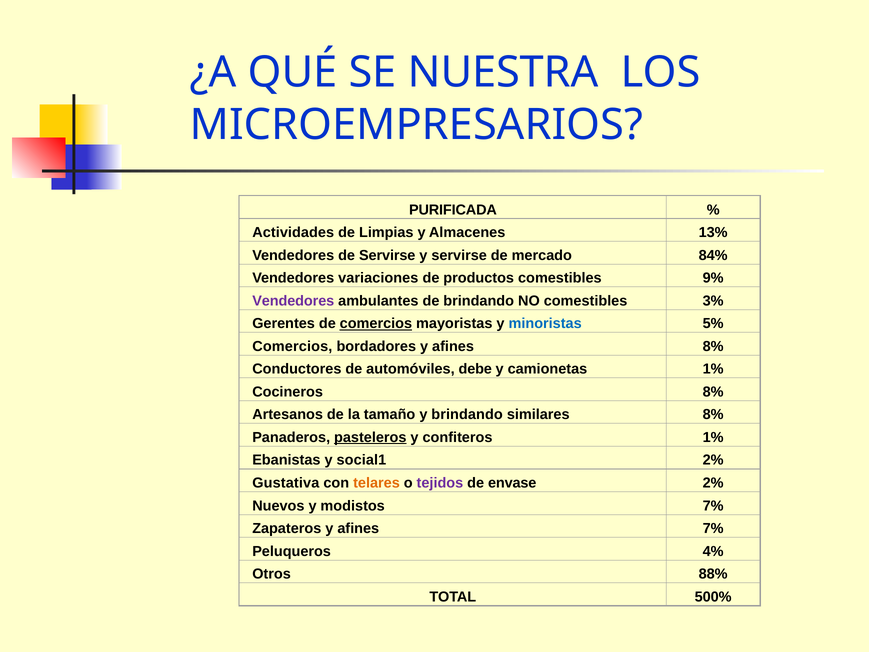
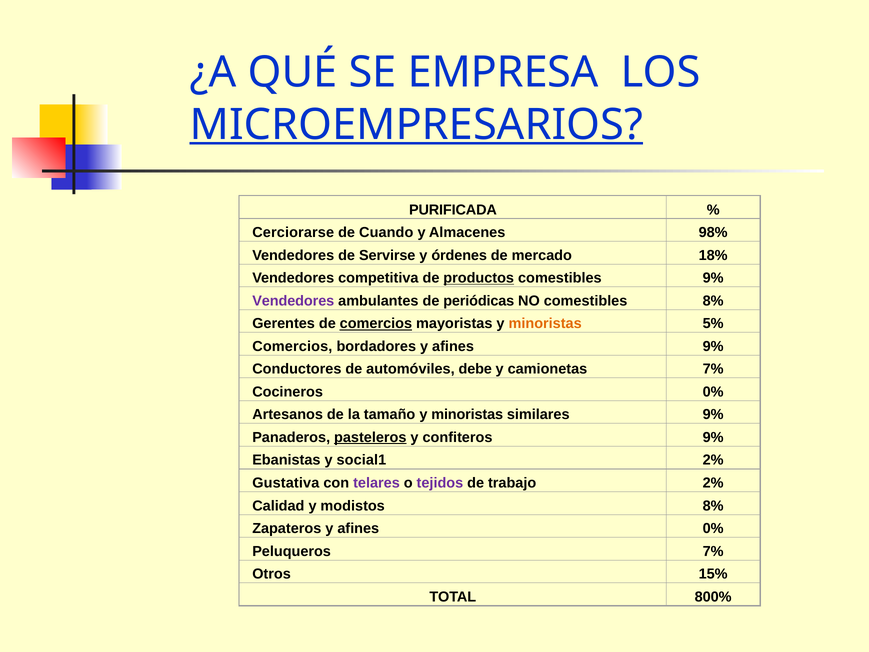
NUESTRA: NUESTRA -> EMPRESA
MICROEMPRESARIOS underline: none -> present
Actividades: Actividades -> Cerciorarse
Limpias: Limpias -> Cuando
13%: 13% -> 98%
y servirse: servirse -> órdenes
84%: 84% -> 18%
variaciones: variaciones -> competitiva
productos underline: none -> present
de brindando: brindando -> periódicas
comestibles 3%: 3% -> 8%
minoristas at (545, 323) colour: blue -> orange
afines 8%: 8% -> 9%
camionetas 1%: 1% -> 7%
Cocineros 8%: 8% -> 0%
brindando at (467, 415): brindando -> minoristas
similares 8%: 8% -> 9%
confiteros 1%: 1% -> 9%
telares colour: orange -> purple
envase: envase -> trabajo
Nuevos: Nuevos -> Calidad
modistos 7%: 7% -> 8%
afines 7%: 7% -> 0%
Peluqueros 4%: 4% -> 7%
88%: 88% -> 15%
500%: 500% -> 800%
